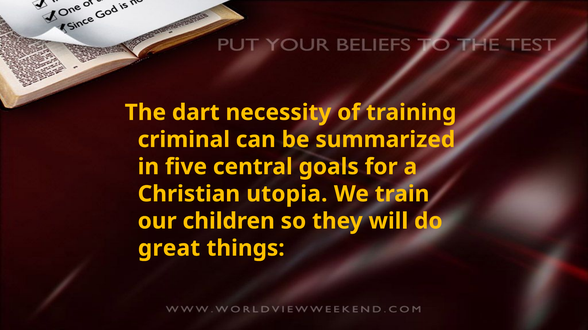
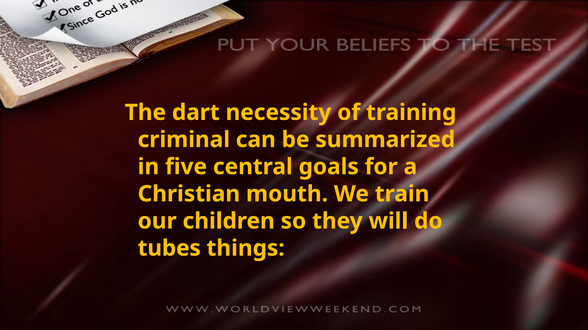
utopia: utopia -> mouth
great: great -> tubes
